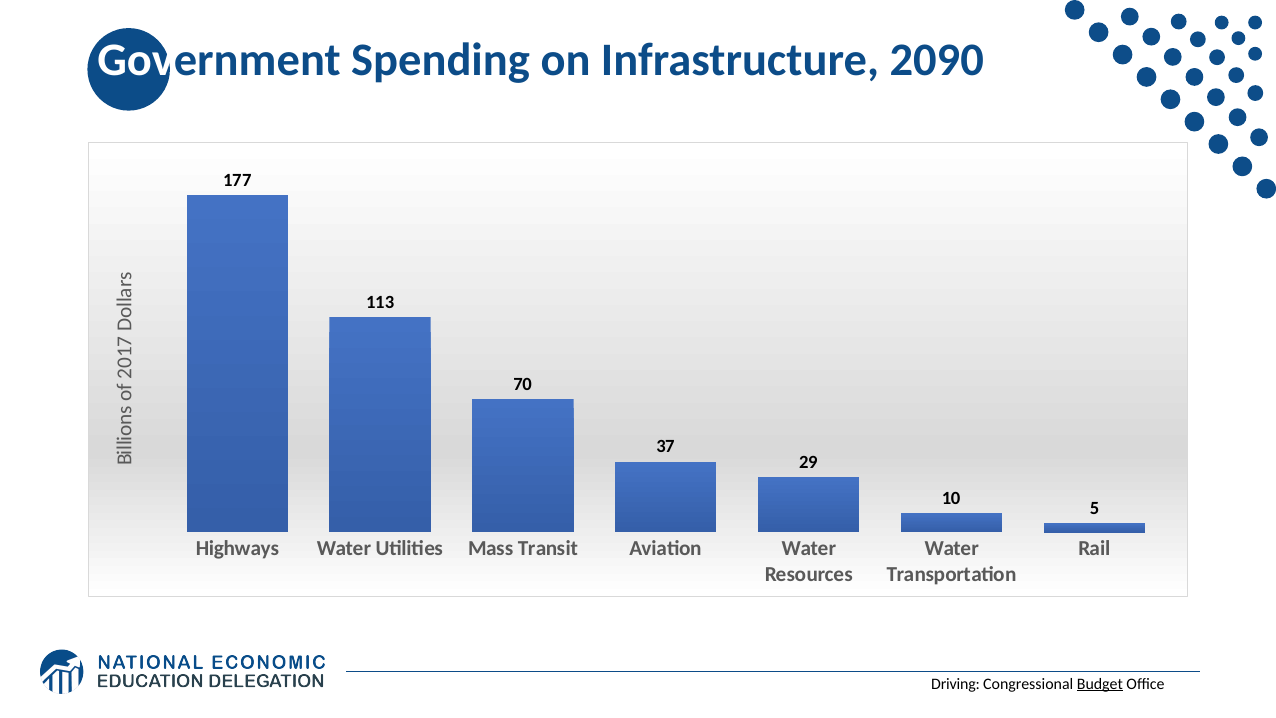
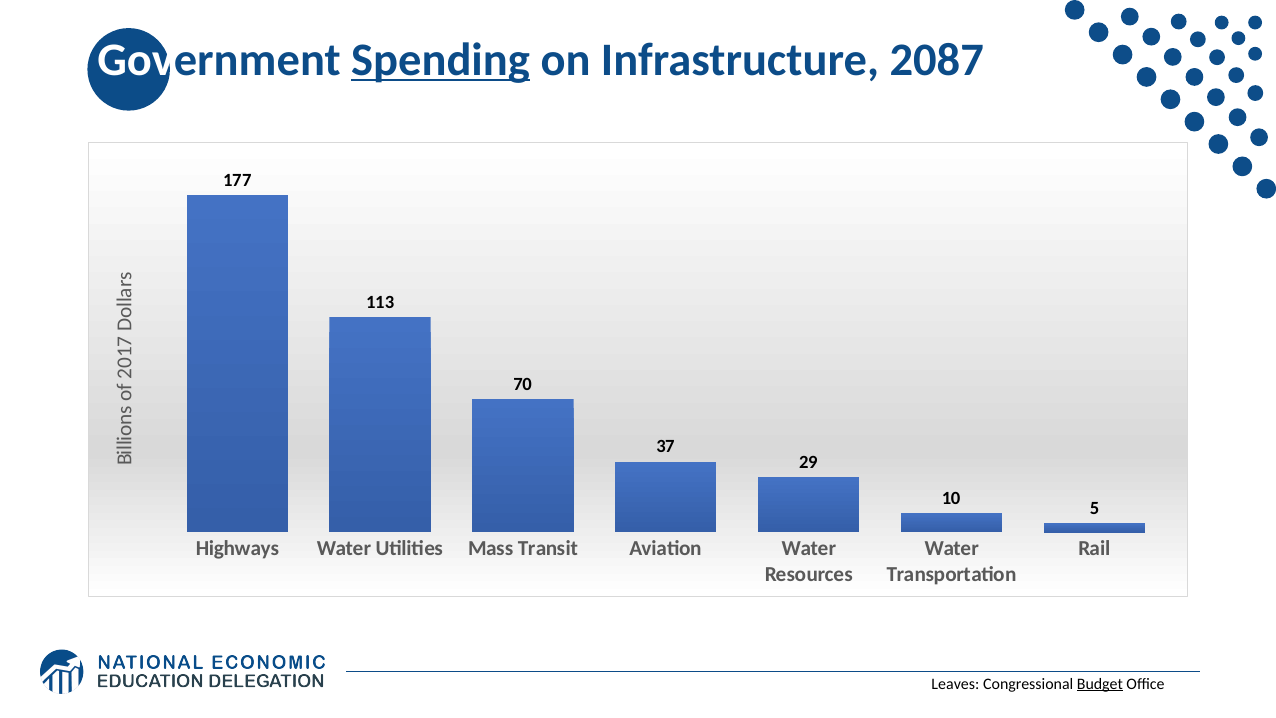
Spending underline: none -> present
2090: 2090 -> 2087
Driving: Driving -> Leaves
